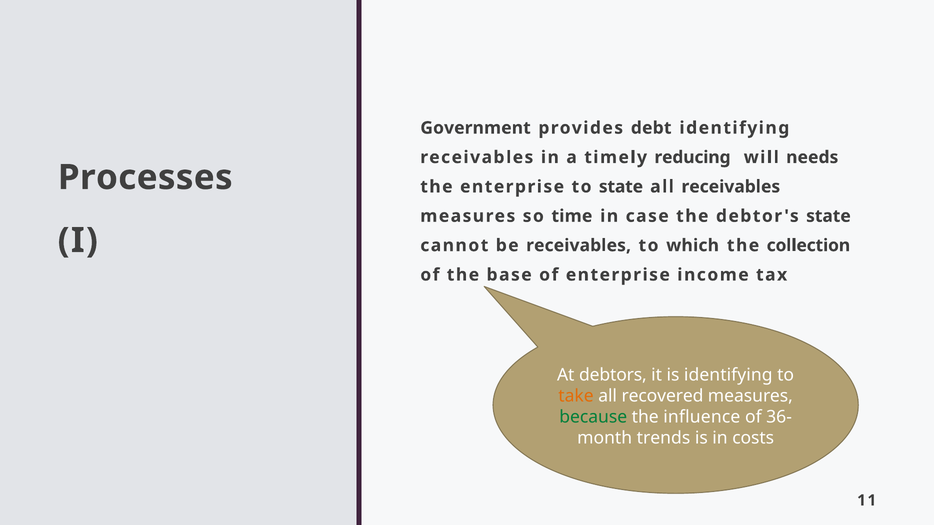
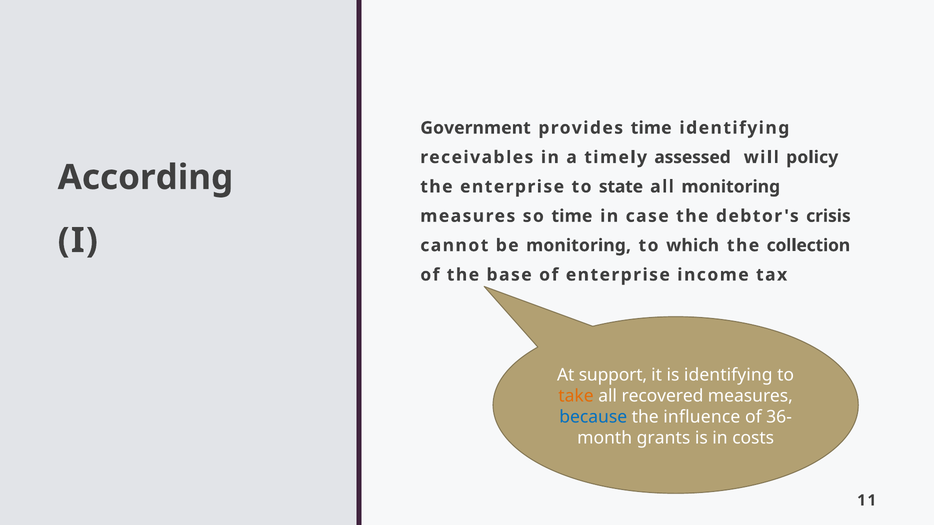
provides debt: debt -> time
reducing: reducing -> assessed
needs: needs -> policy
Processes: Processes -> According
all receivables: receivables -> monitoring
debtor's state: state -> crisis
be receivables: receivables -> monitoring
debtors: debtors -> support
because colour: green -> blue
trends: trends -> grants
